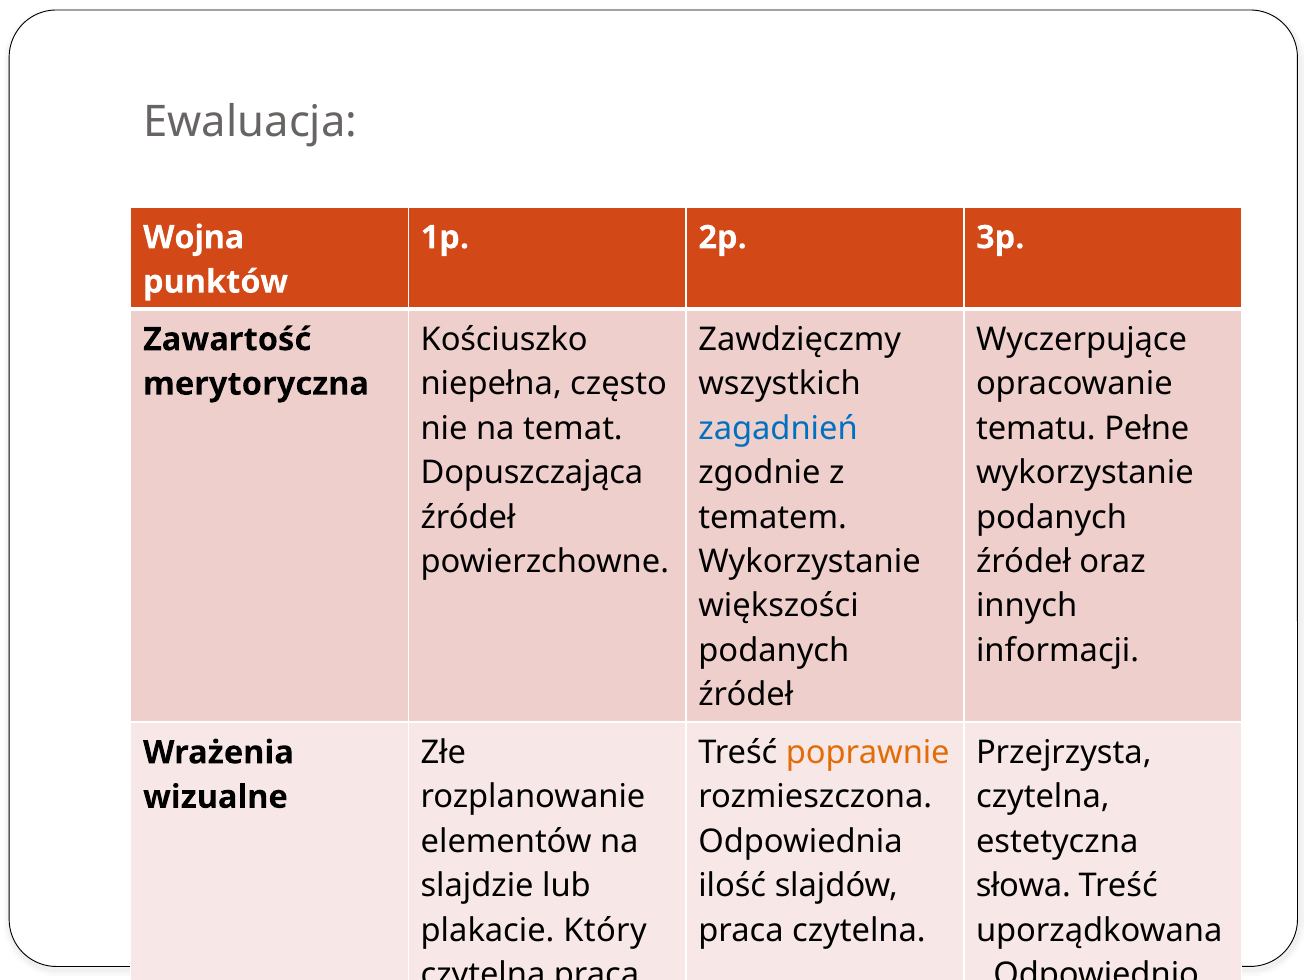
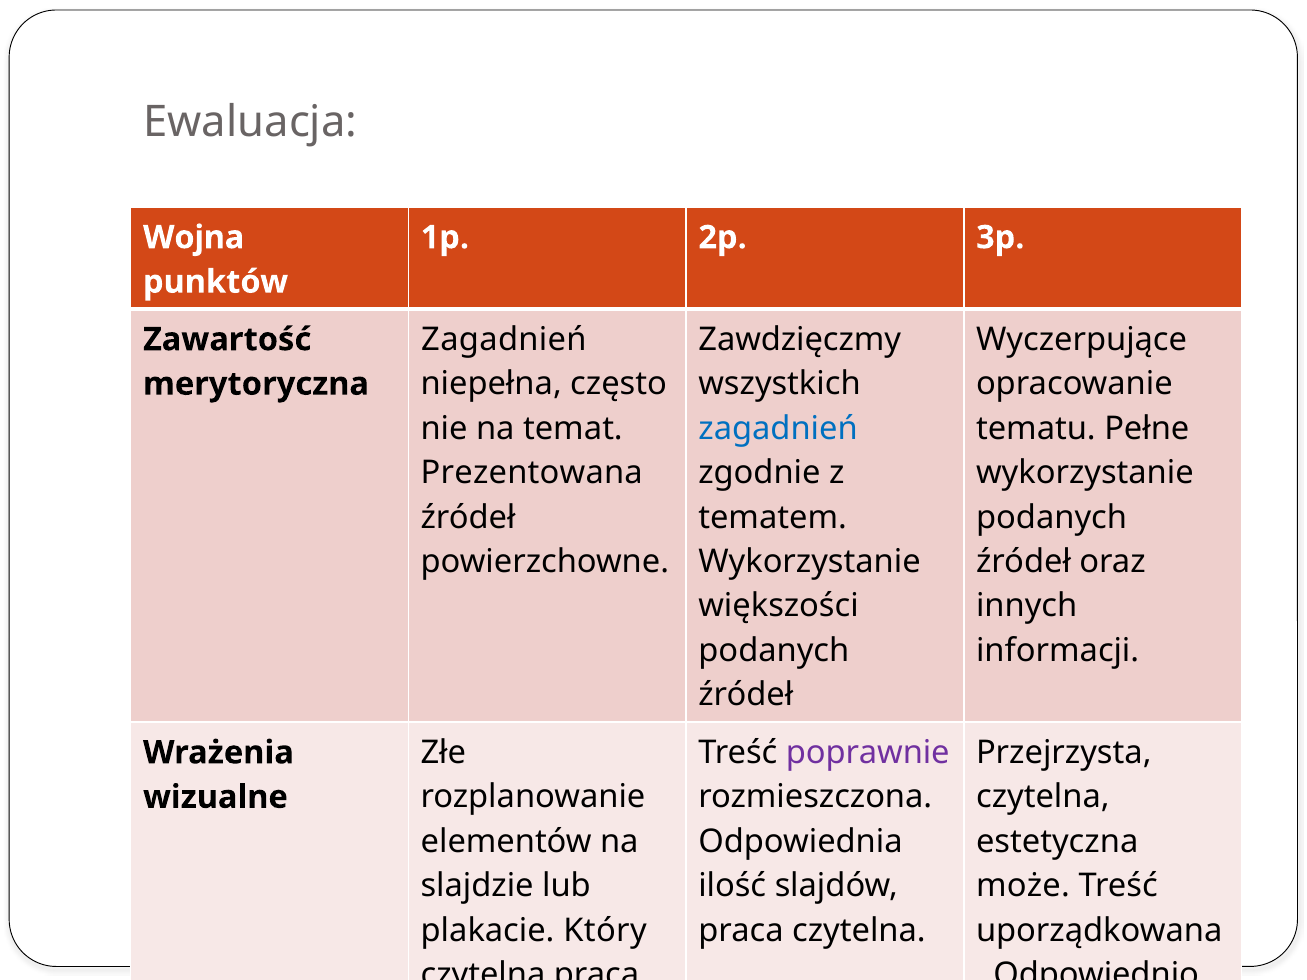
Kościuszko at (504, 340): Kościuszko -> Zagadnień
Dopuszczająca: Dopuszczająca -> Prezentowana
poprawnie colour: orange -> purple
słowa: słowa -> może
